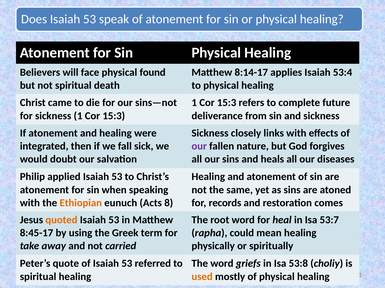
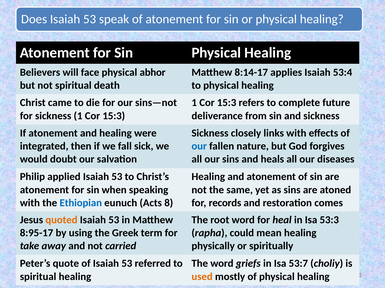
found: found -> abhor
our at (199, 146) colour: purple -> blue
Ethiopian colour: orange -> blue
53:7: 53:7 -> 53:3
8:45-17: 8:45-17 -> 8:95-17
53:8: 53:8 -> 53:7
